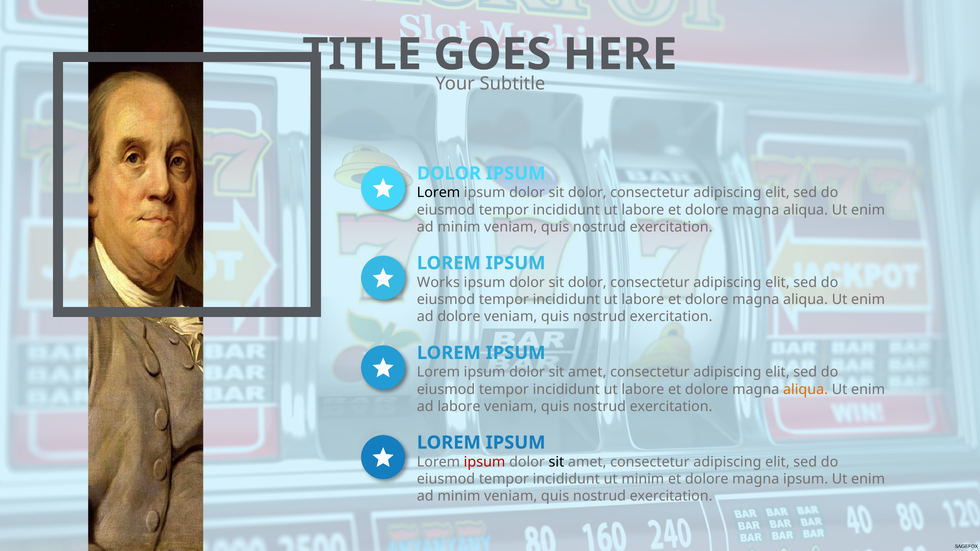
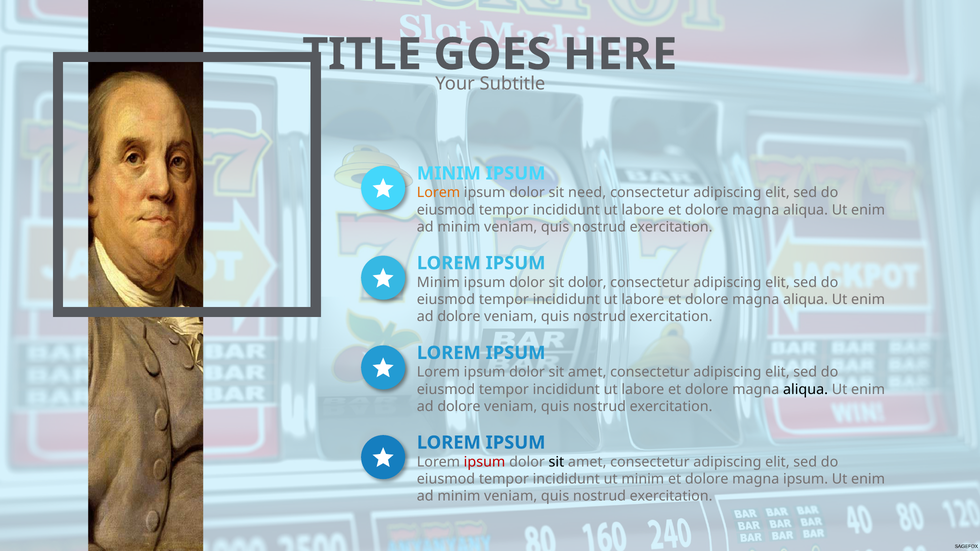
DOLOR at (449, 173): DOLOR -> MINIM
Lorem at (439, 193) colour: black -> orange
dolor at (587, 193): dolor -> need
Works at (438, 283): Works -> Minim
aliqua at (806, 390) colour: orange -> black
labore at (459, 407): labore -> dolore
